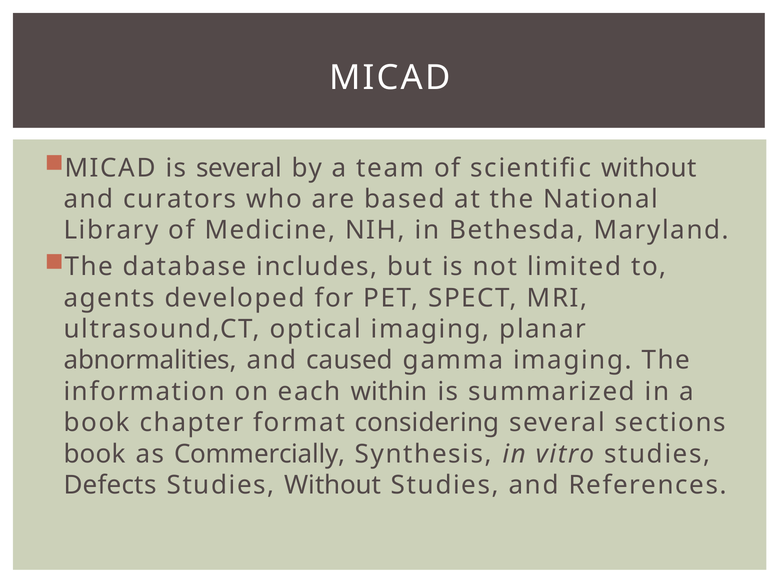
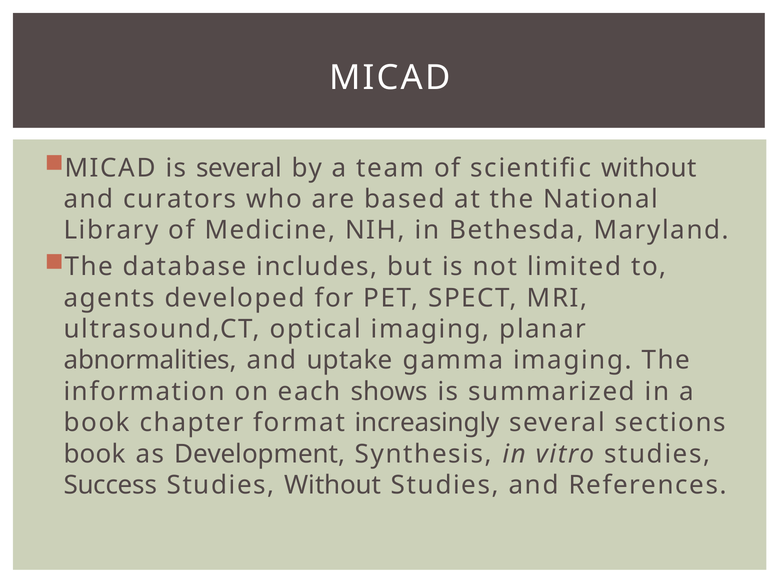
caused: caused -> uptake
within: within -> shows
considering: considering -> increasingly
Commercially: Commercially -> Development
Defects: Defects -> Success
